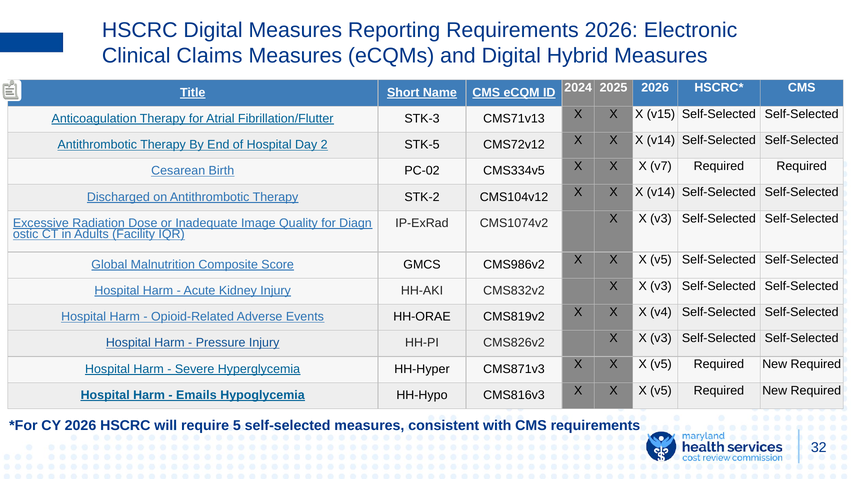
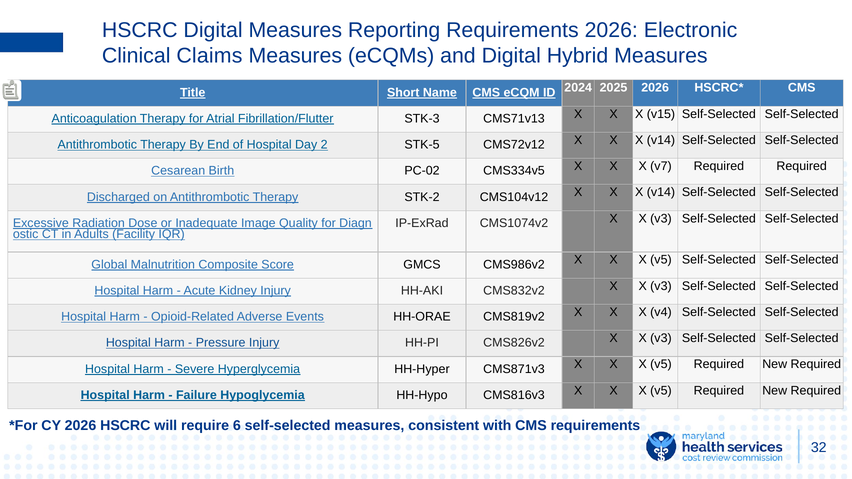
Emails: Emails -> Failure
5: 5 -> 6
